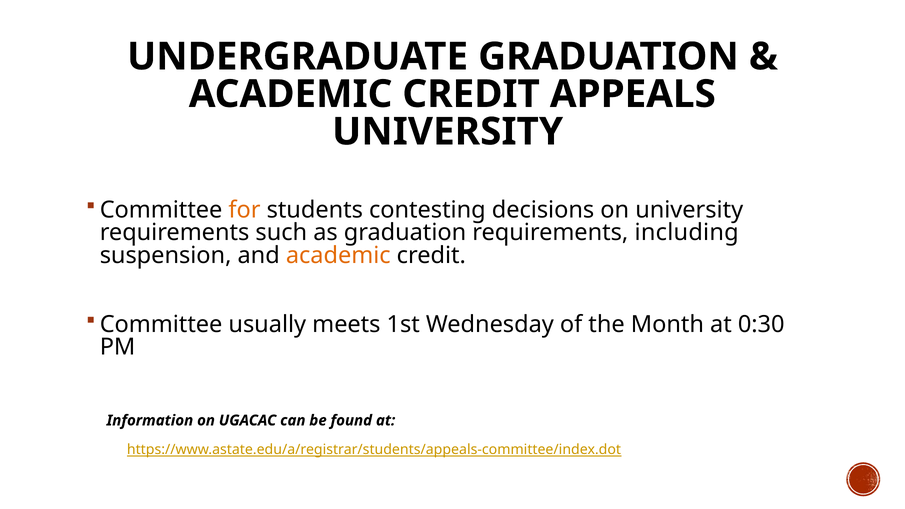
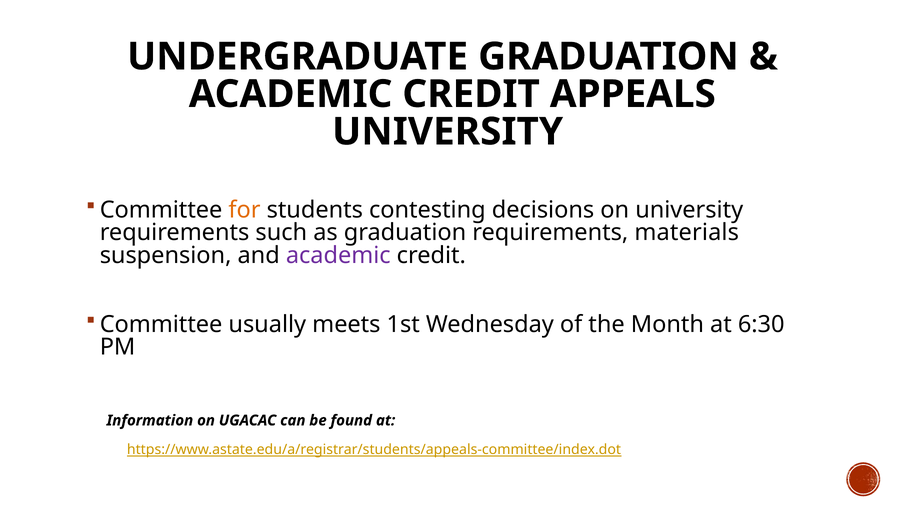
including: including -> materials
academic at (338, 256) colour: orange -> purple
0:30: 0:30 -> 6:30
